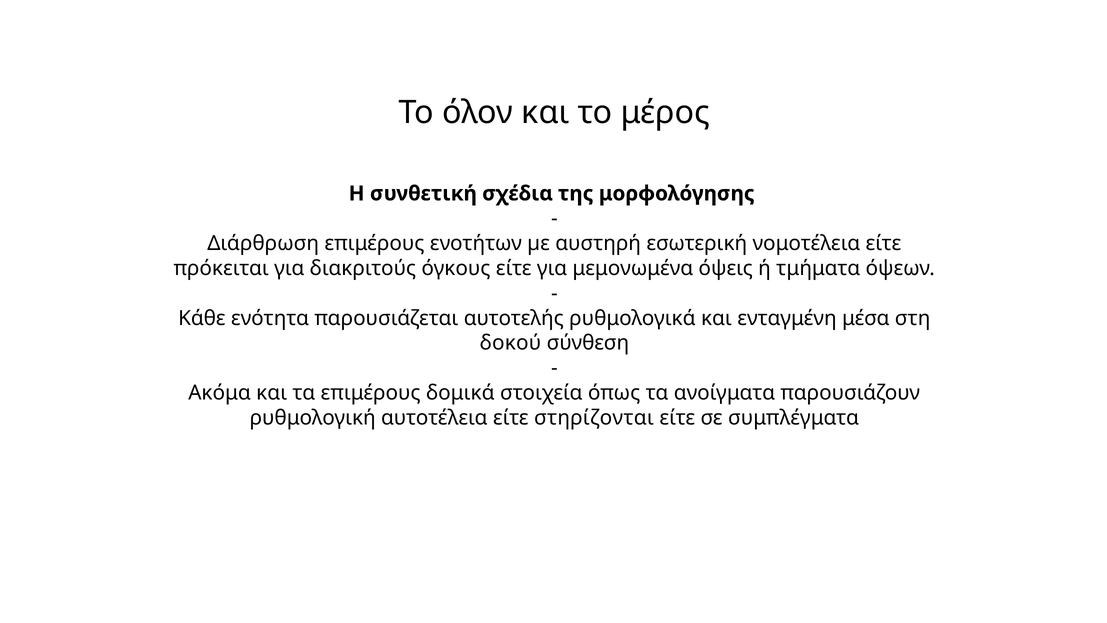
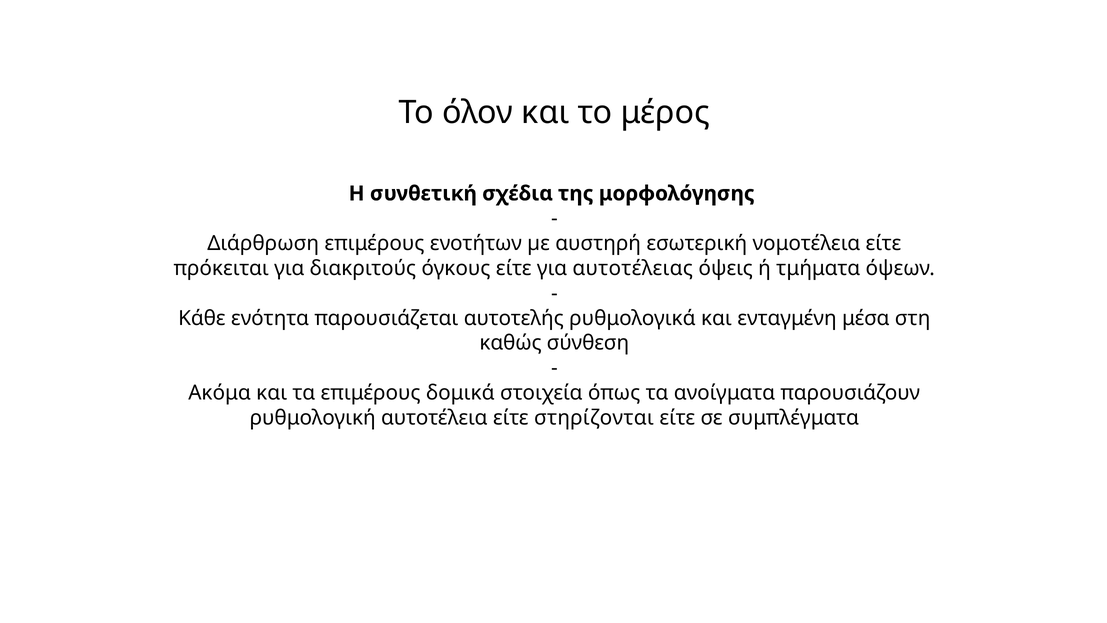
μεμονωμένα: μεμονωμένα -> αυτοτέλειας
δοκού: δοκού -> καθώς
